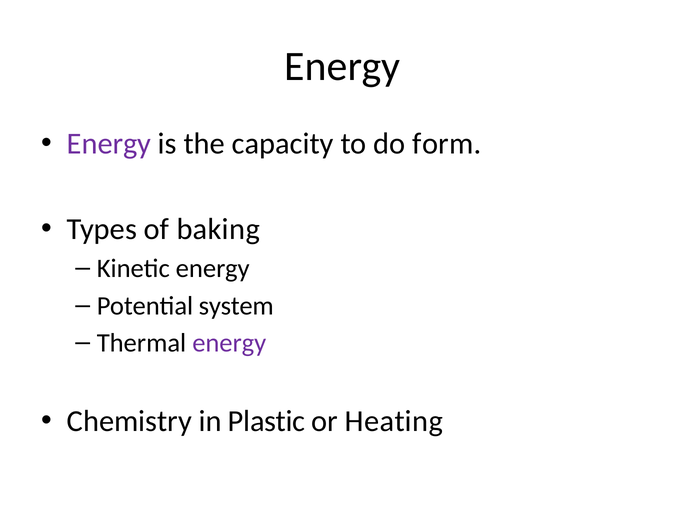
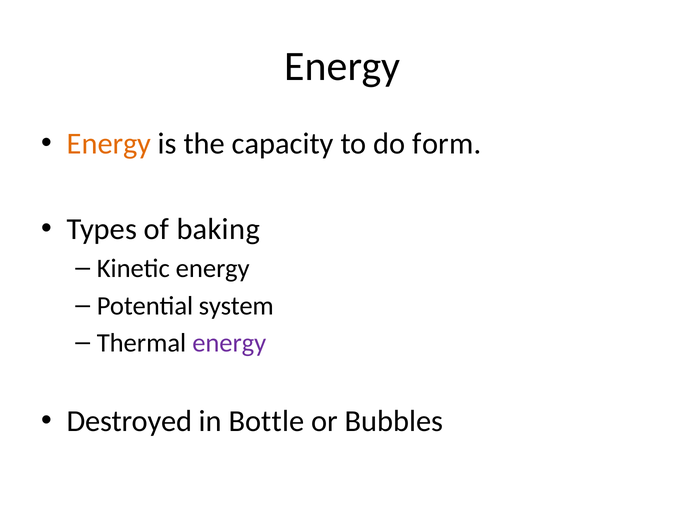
Energy at (109, 144) colour: purple -> orange
Chemistry: Chemistry -> Destroyed
Plastic: Plastic -> Bottle
Heating: Heating -> Bubbles
